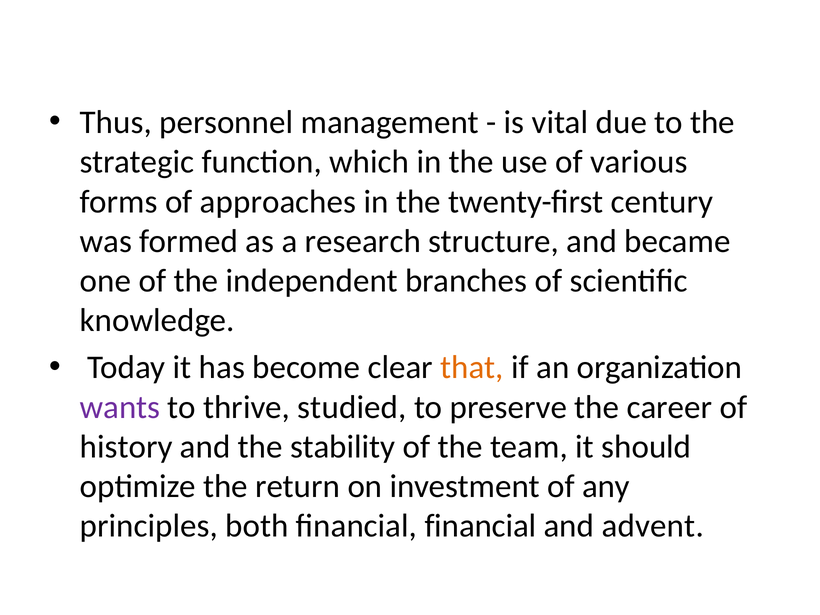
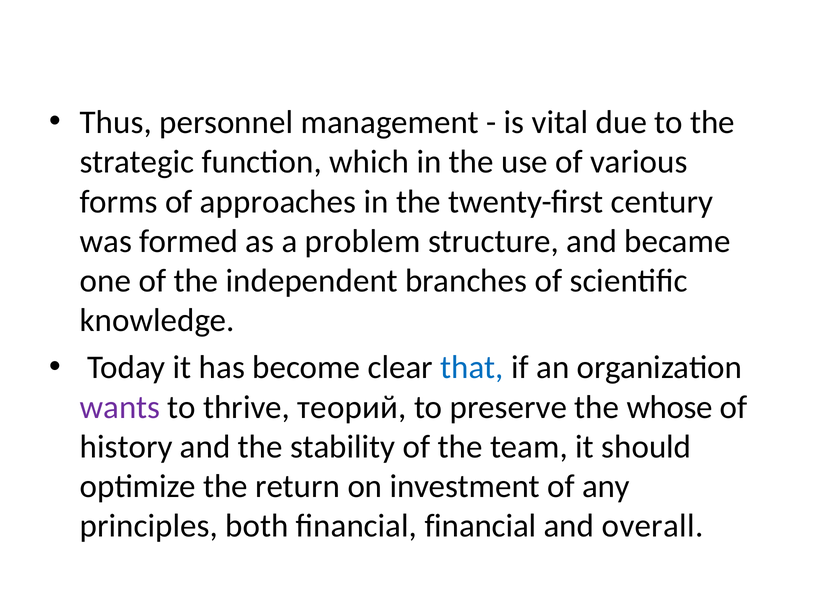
research: research -> problem
that colour: orange -> blue
studied: studied -> теорий
career: career -> whose
advent: advent -> overall
